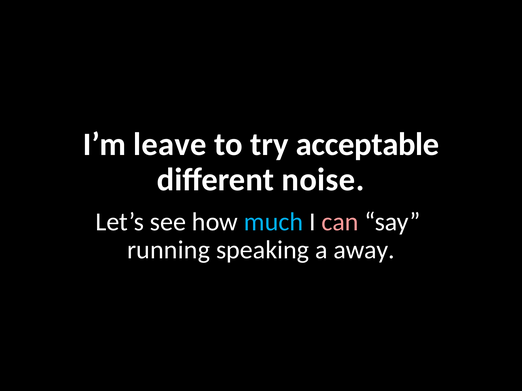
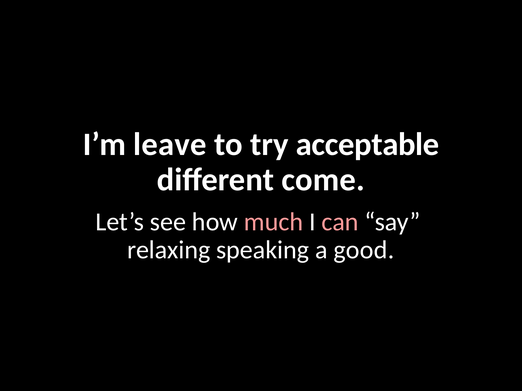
noise: noise -> come
much colour: light blue -> pink
running: running -> relaxing
away: away -> good
